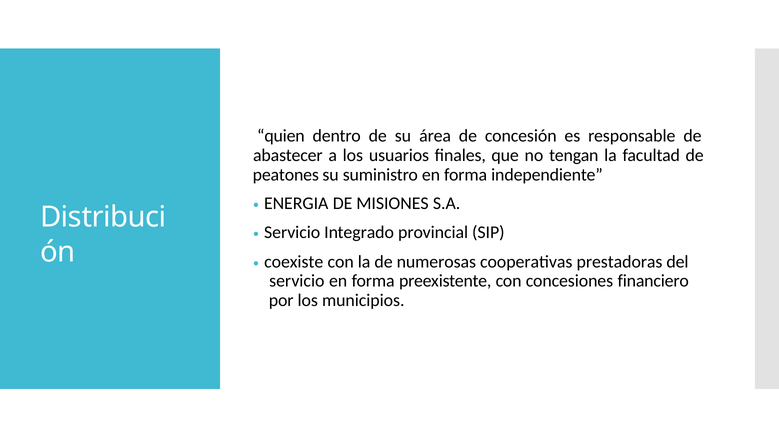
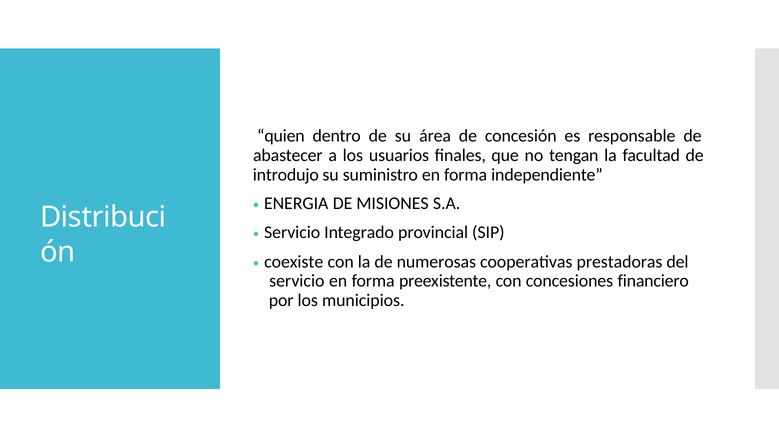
peatones: peatones -> introdujo
